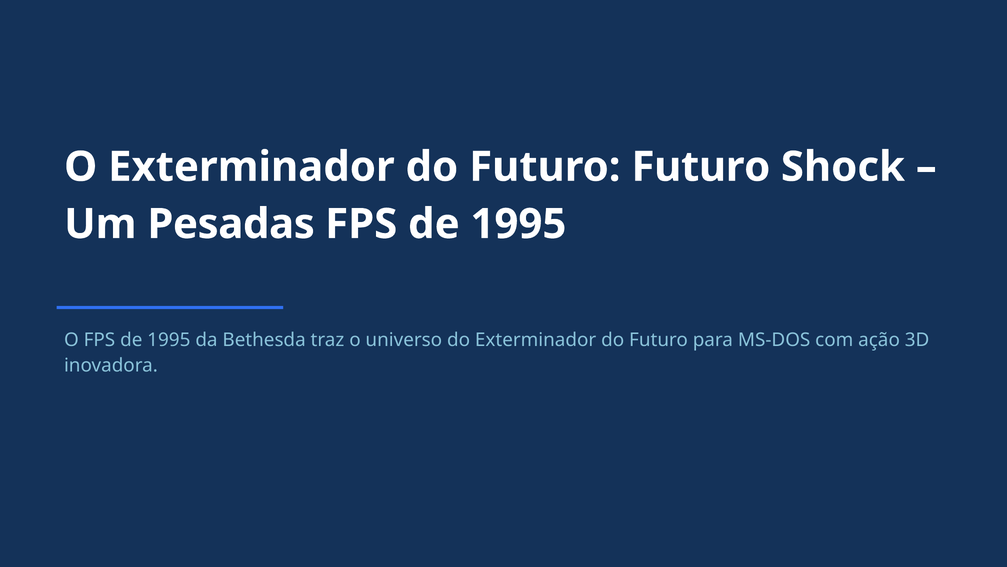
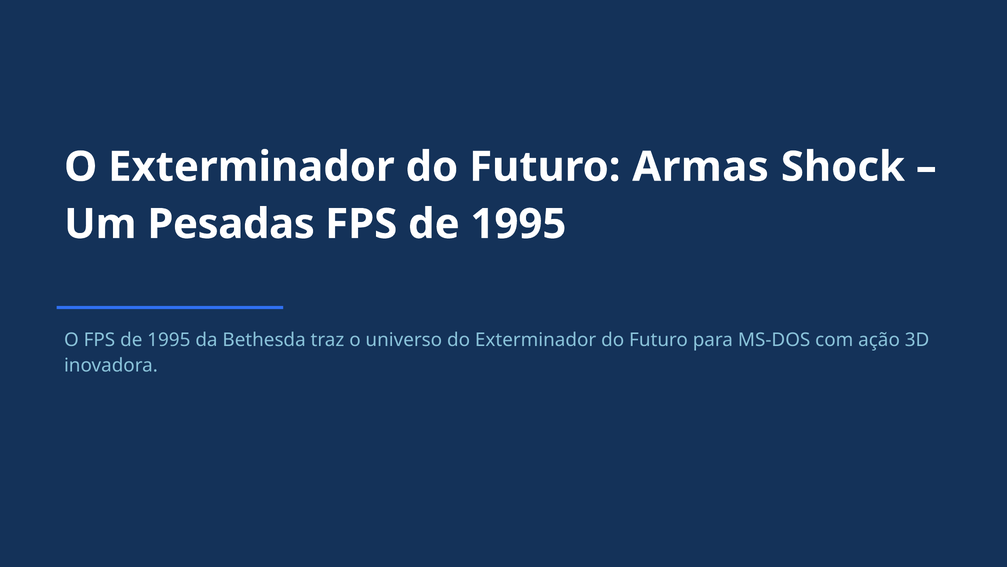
Futuro Futuro: Futuro -> Armas
